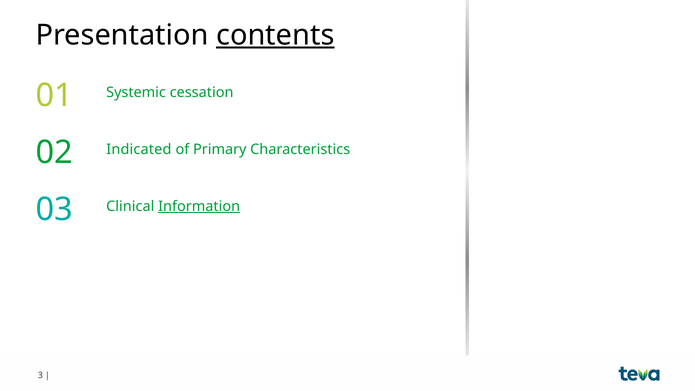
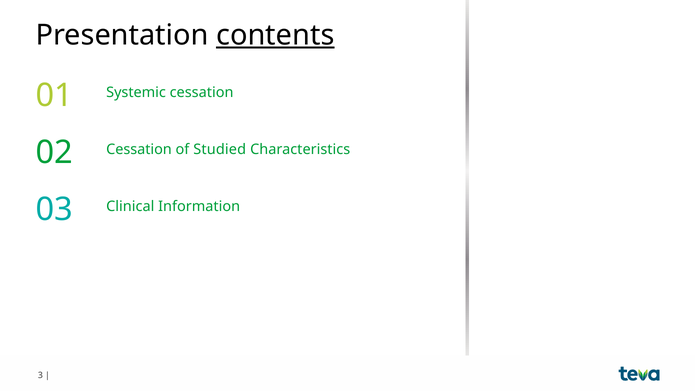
Indicated at (139, 149): Indicated -> Cessation
Primary: Primary -> Studied
Information underline: present -> none
